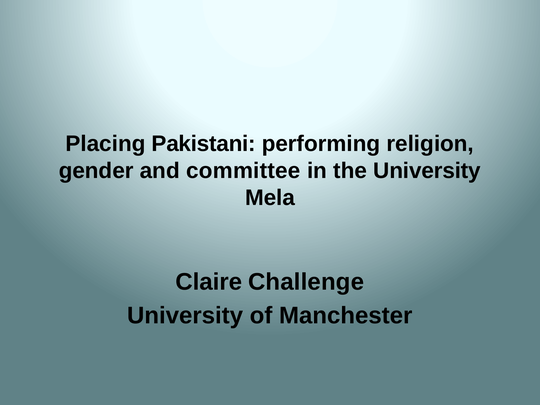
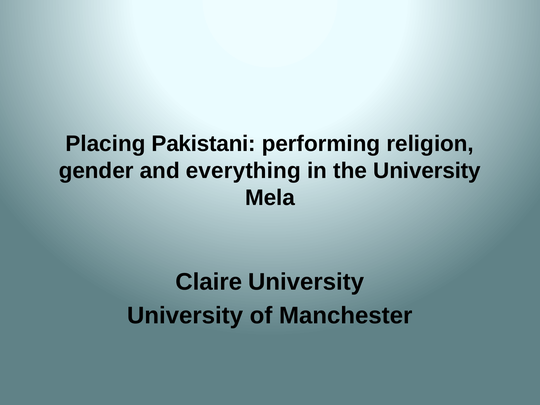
committee: committee -> everything
Claire Challenge: Challenge -> University
